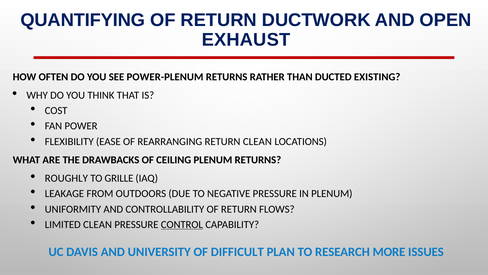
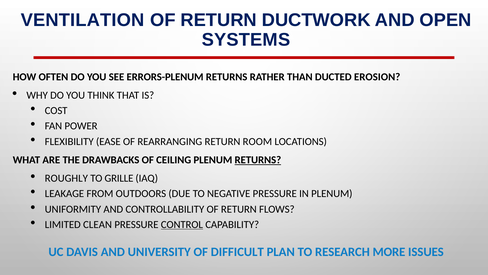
QUANTIFYING: QUANTIFYING -> VENTILATION
EXHAUST: EXHAUST -> SYSTEMS
POWER-PLENUM: POWER-PLENUM -> ERRORS-PLENUM
EXISTING: EXISTING -> EROSION
RETURN CLEAN: CLEAN -> ROOM
RETURNS at (258, 160) underline: none -> present
